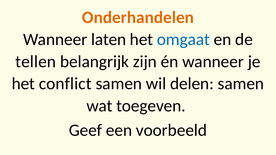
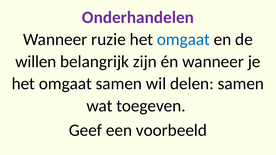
Onderhandelen colour: orange -> purple
laten: laten -> ruzie
tellen: tellen -> willen
conflict at (65, 84): conflict -> omgaat
